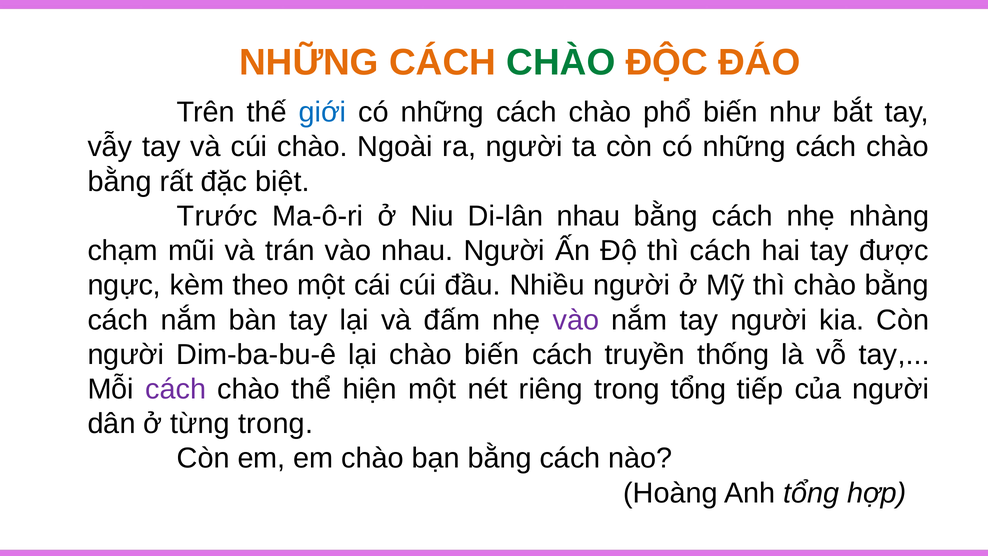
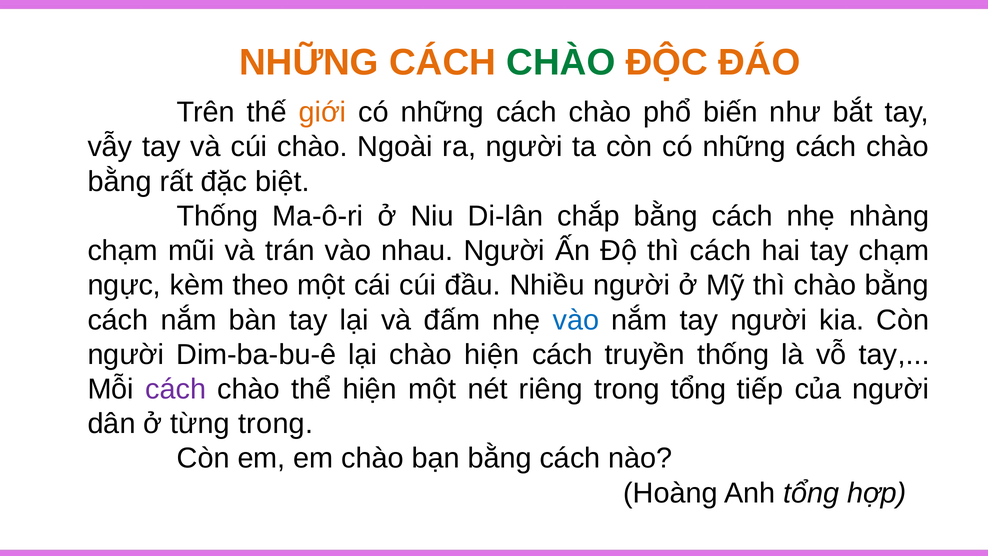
giới colour: blue -> orange
Trước at (217, 216): Trước -> Thống
Di-lân nhau: nhau -> chắp
tay được: được -> chạm
vào at (576, 320) colour: purple -> blue
chào biến: biến -> hiện
